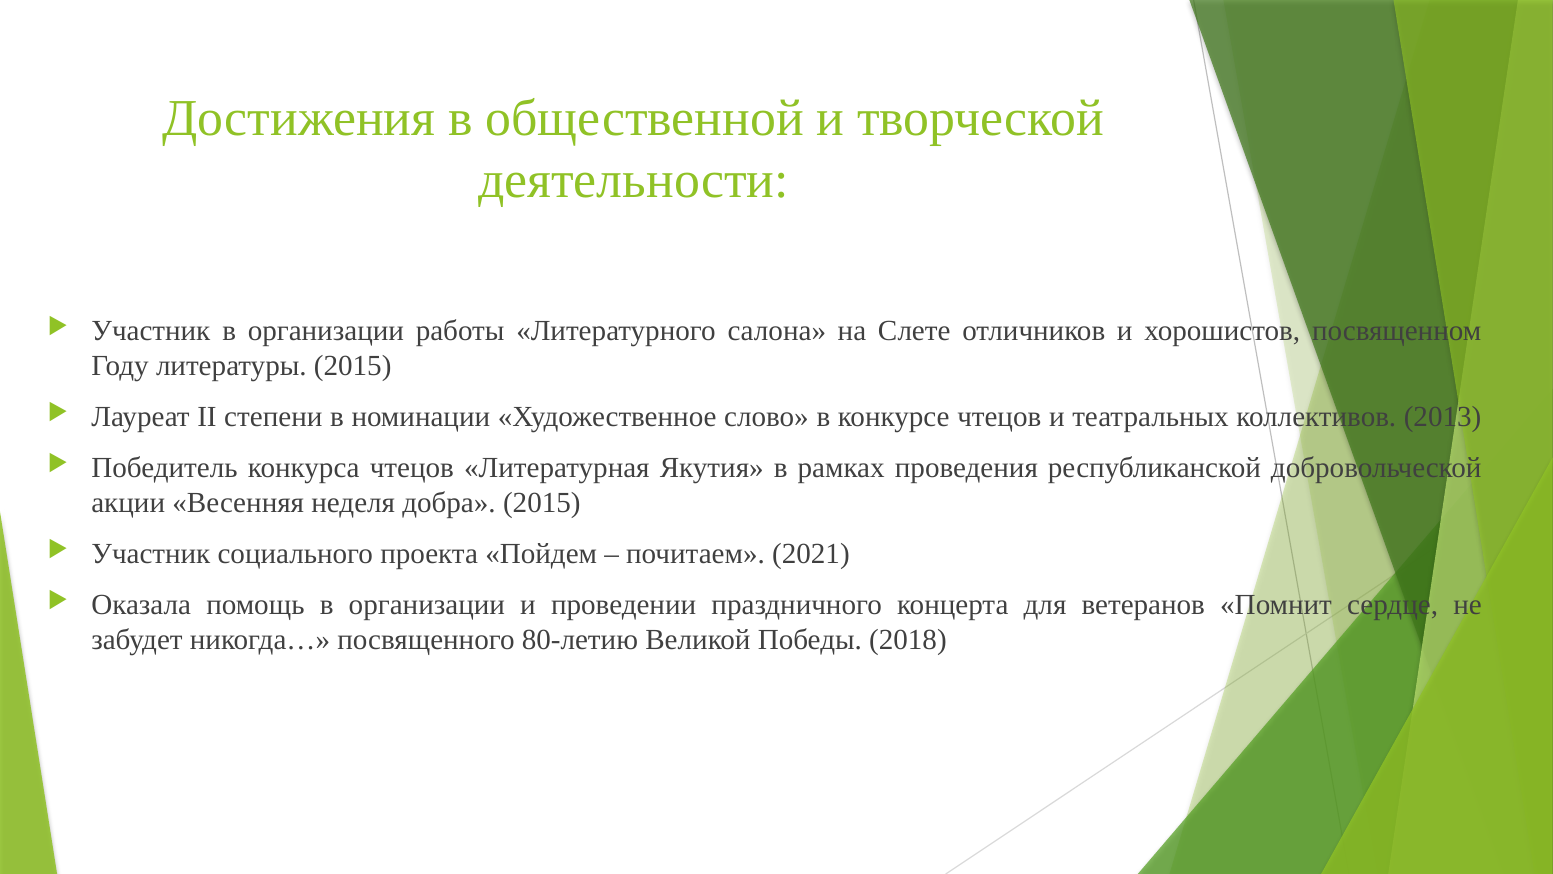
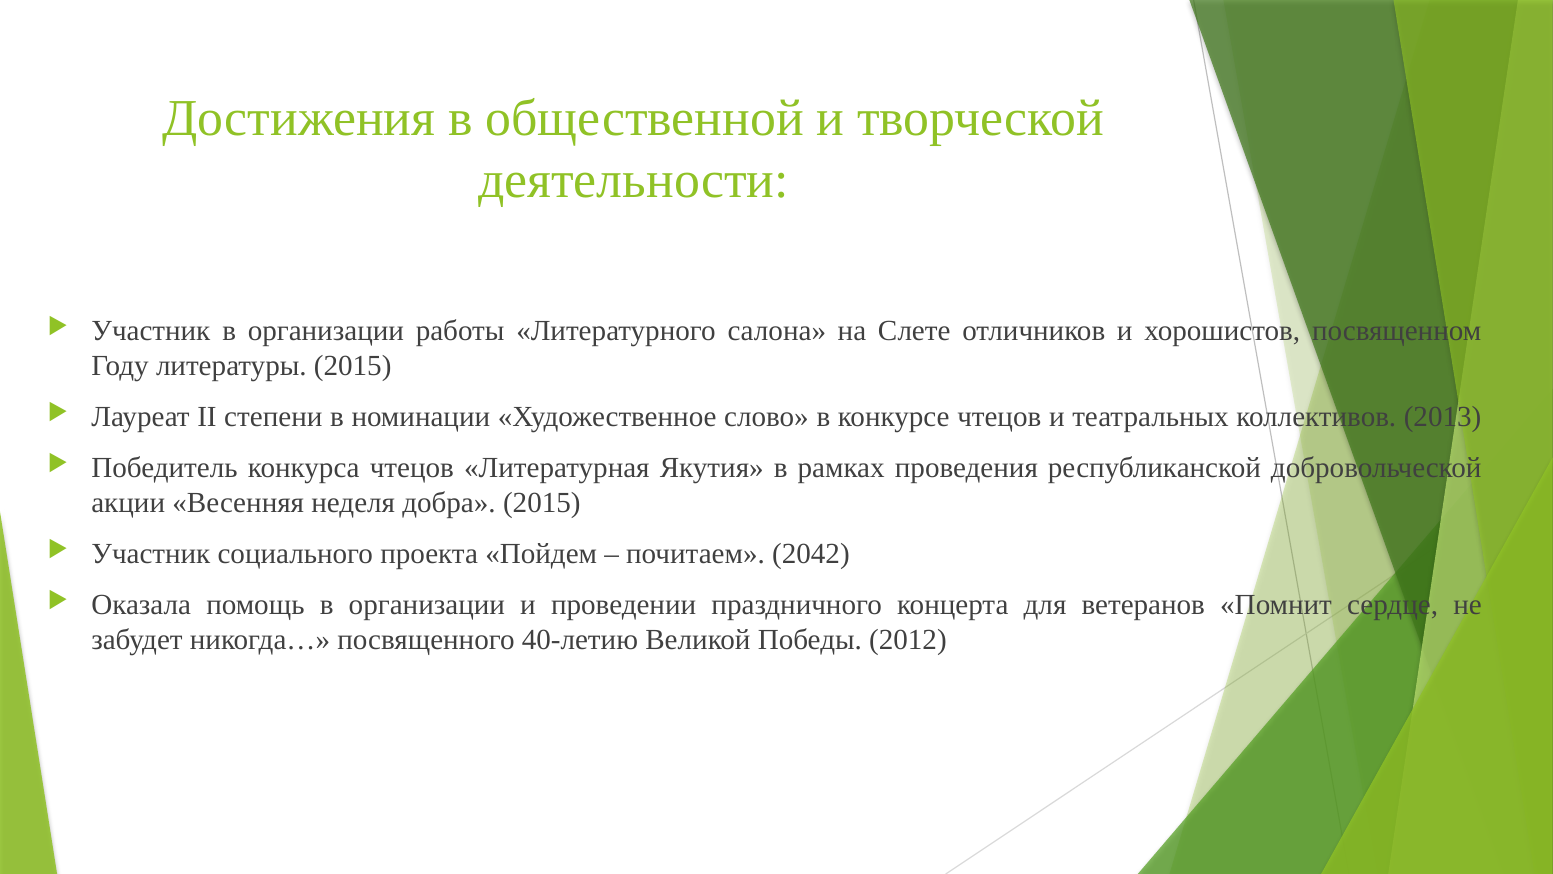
2021: 2021 -> 2042
80-летию: 80-летию -> 40-летию
2018: 2018 -> 2012
